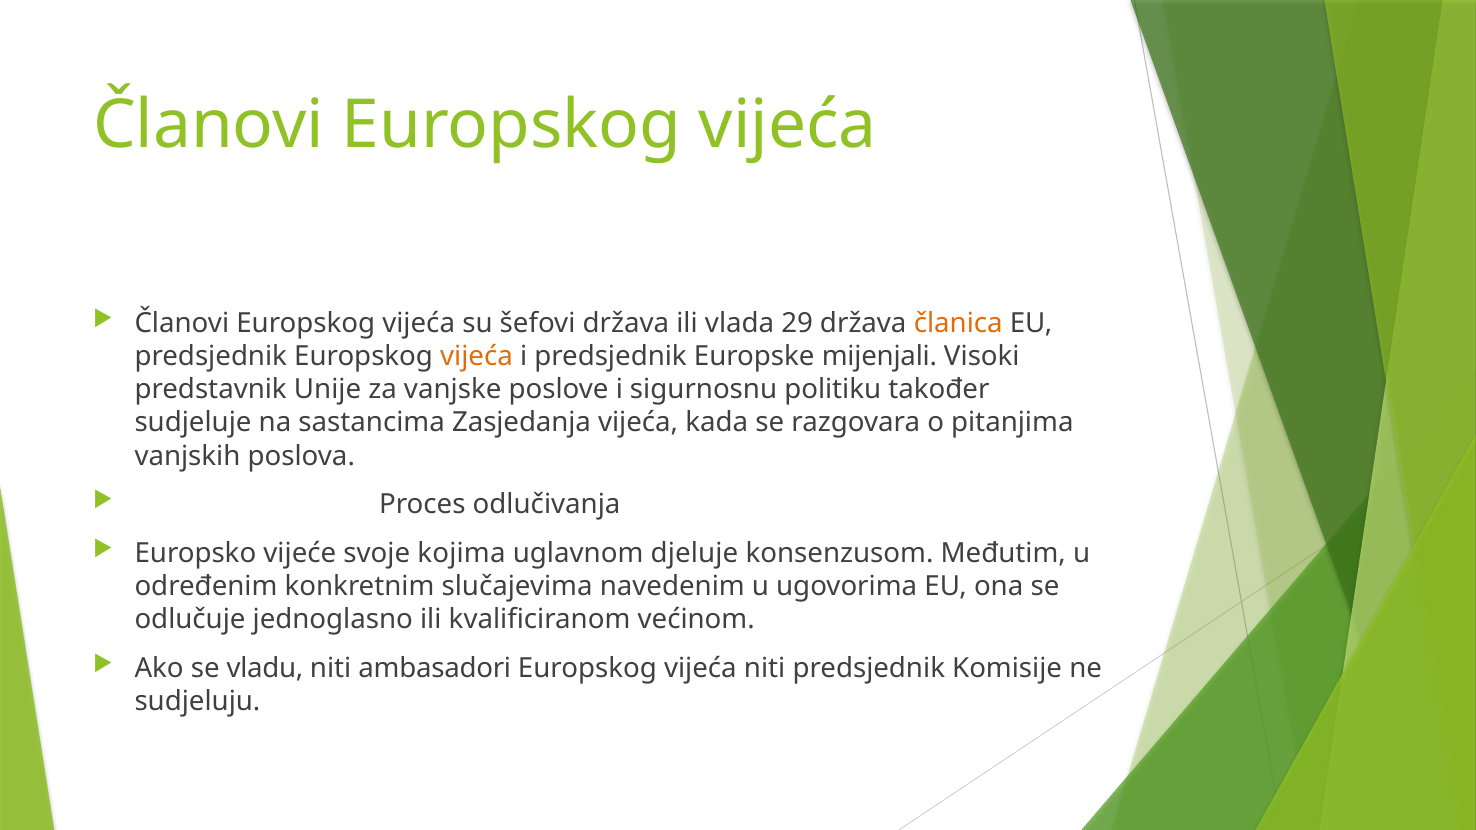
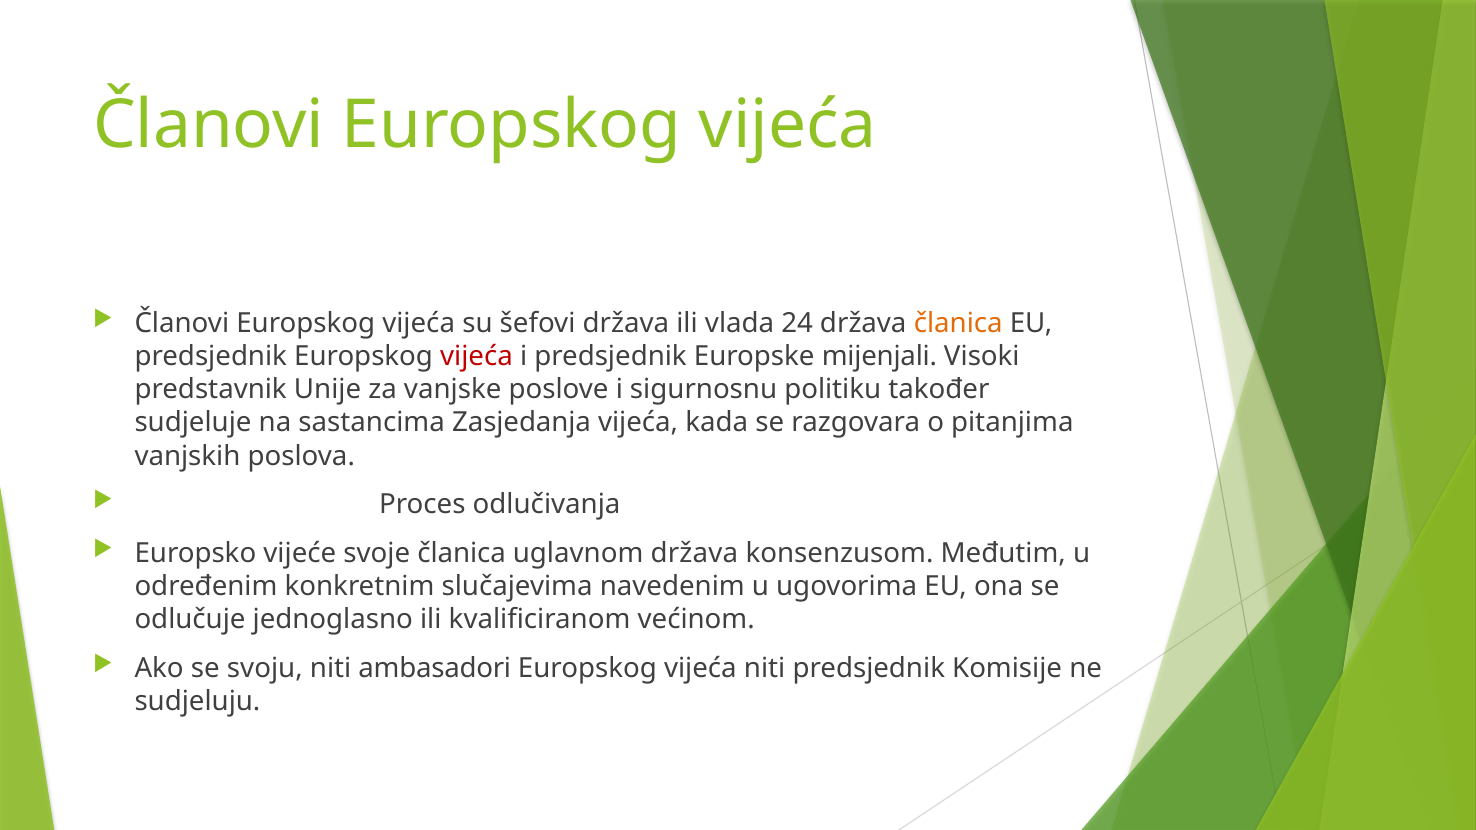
29: 29 -> 24
vijeća at (476, 356) colour: orange -> red
svoje kojima: kojima -> članica
uglavnom djeluje: djeluje -> država
vladu: vladu -> svoju
